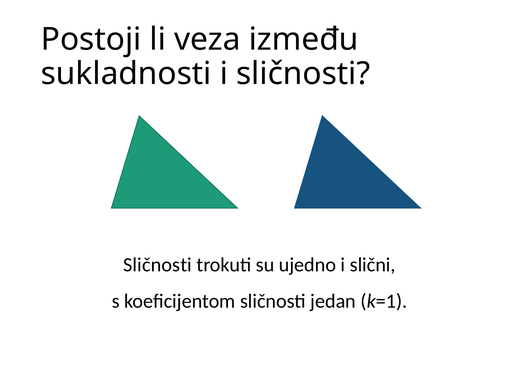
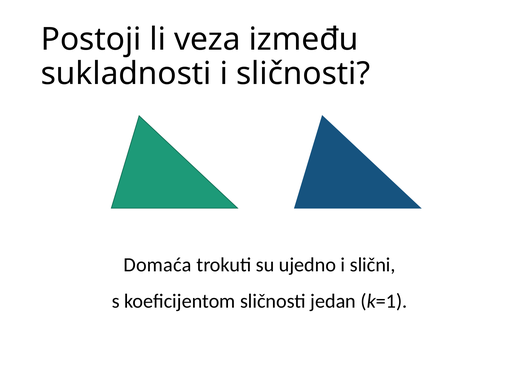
Sličnosti at (157, 265): Sličnosti -> Domaća
